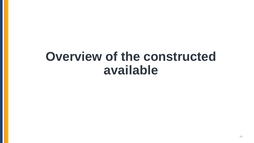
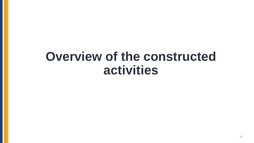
available: available -> activities
